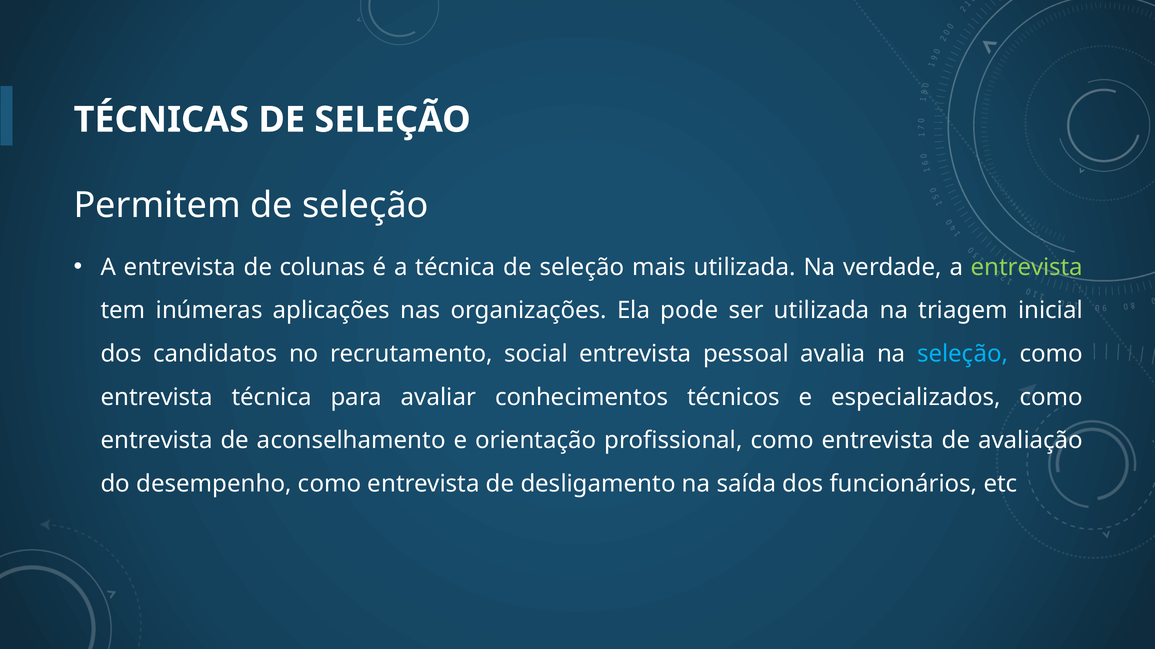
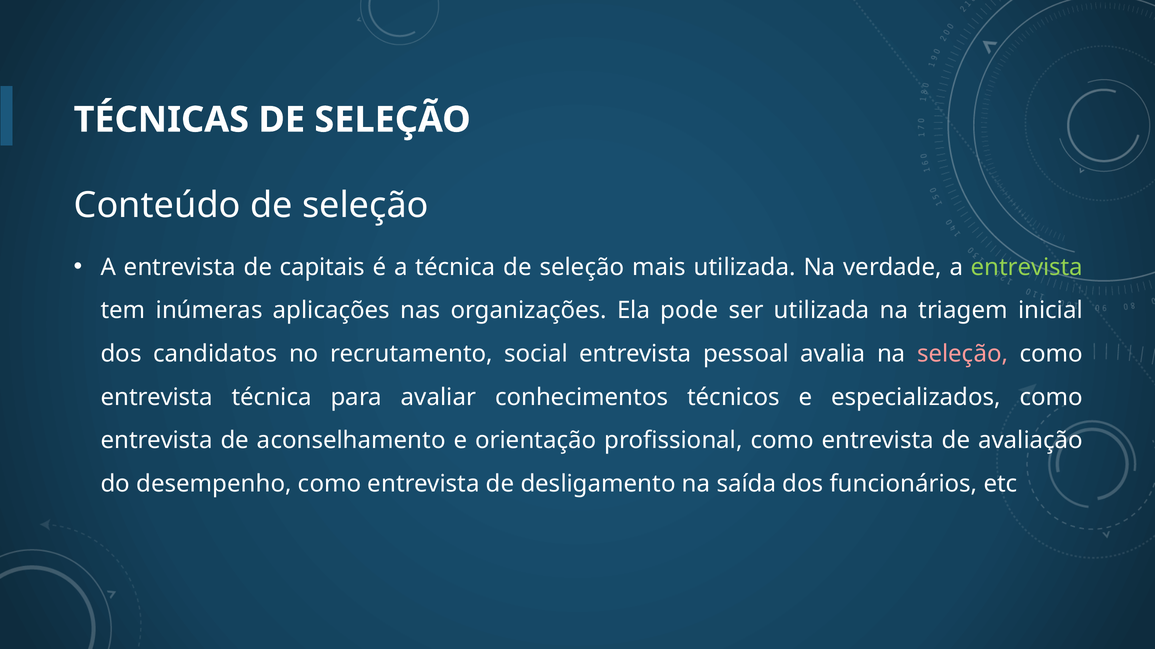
Permitem: Permitem -> Conteúdo
colunas: colunas -> capitais
seleção at (963, 354) colour: light blue -> pink
